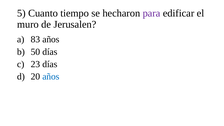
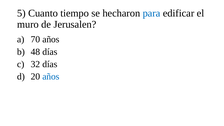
para colour: purple -> blue
83: 83 -> 70
50: 50 -> 48
23: 23 -> 32
